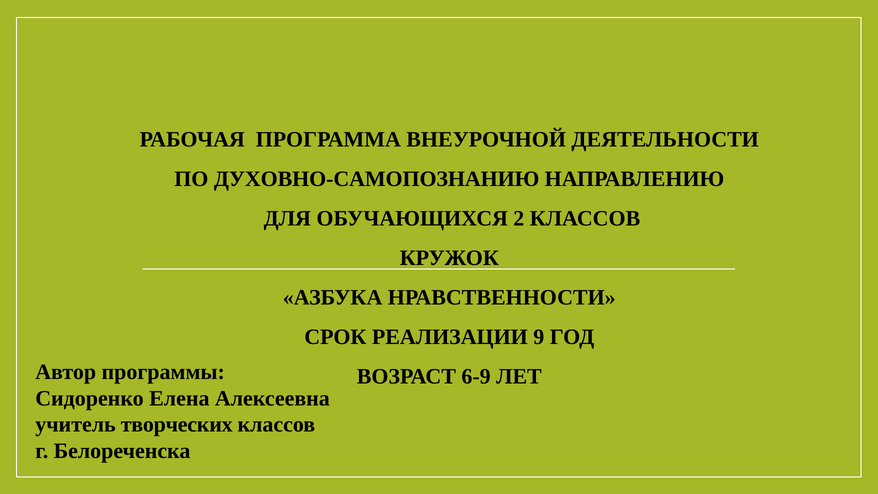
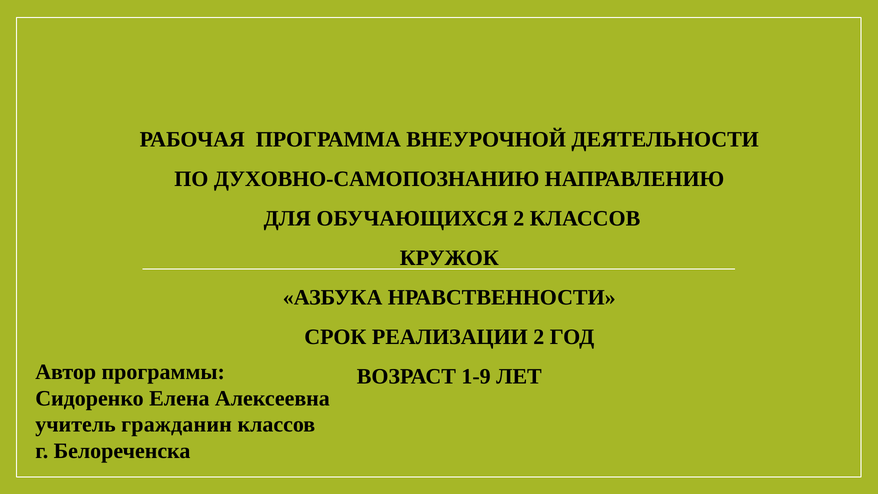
РЕАЛИЗАЦИИ 9: 9 -> 2
6-9: 6-9 -> 1-9
творческих: творческих -> гражданин
